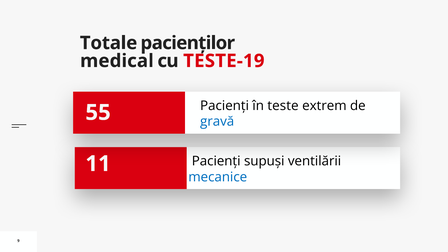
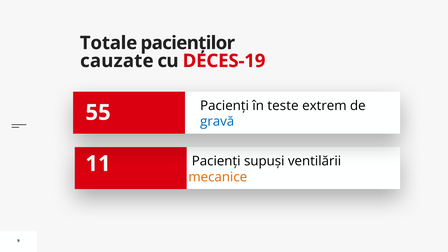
medical: medical -> cauzate
TESTE-19: TESTE-19 -> DECES-19
mecanice colour: blue -> orange
